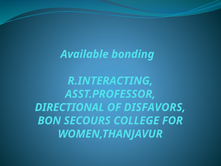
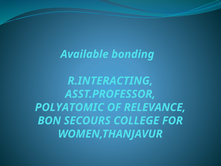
DIRECTIONAL: DIRECTIONAL -> POLYATOMIC
DISFAVORS: DISFAVORS -> RELEVANCE
